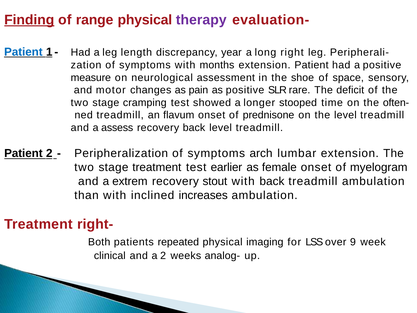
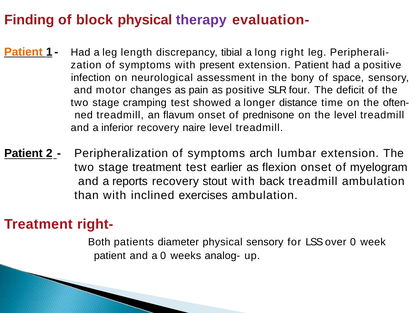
Finding underline: present -> none
range: range -> block
Patient at (23, 52) colour: blue -> orange
year: year -> tibial
months: months -> present
measure: measure -> infection
shoe: shoe -> bony
rare: rare -> four
stooped: stooped -> distance
assess: assess -> inferior
recovery back: back -> naire
female: female -> flexion
extrem: extrem -> reports
increases: increases -> exercises
repeated: repeated -> diameter
physical imaging: imaging -> sensory
over 9: 9 -> 0
clinical at (110, 255): clinical -> patient
a 2: 2 -> 0
